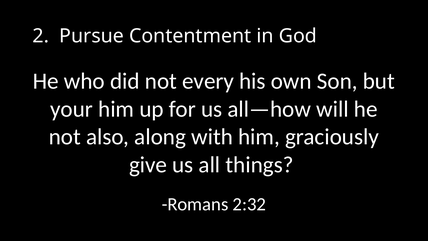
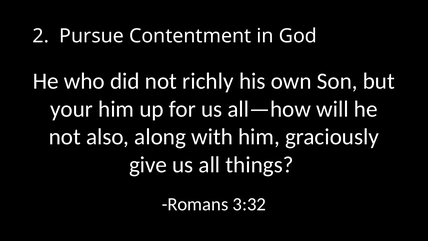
every: every -> richly
2:32: 2:32 -> 3:32
